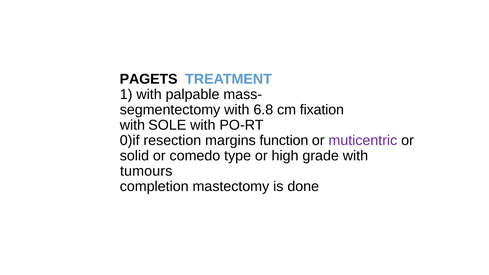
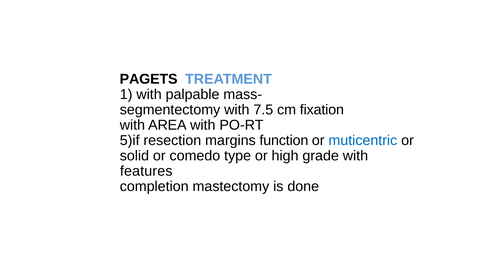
6.8: 6.8 -> 7.5
SOLE: SOLE -> AREA
0)if: 0)if -> 5)if
muticentric colour: purple -> blue
tumours: tumours -> features
